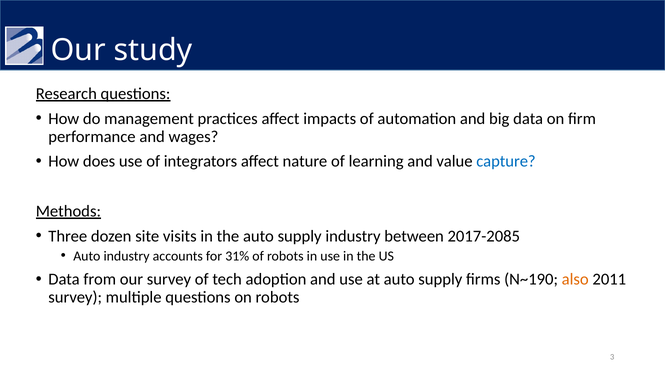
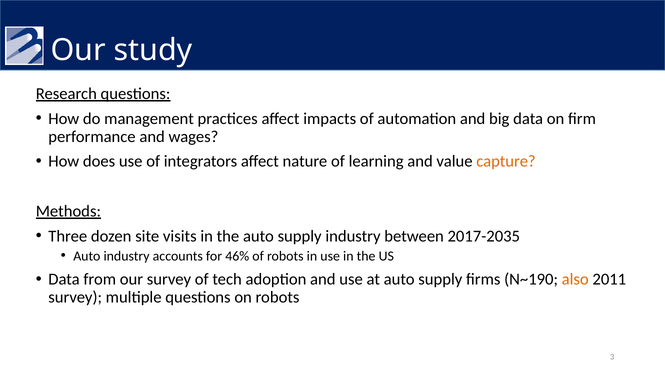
capture colour: blue -> orange
2017-2085: 2017-2085 -> 2017-2035
31%: 31% -> 46%
